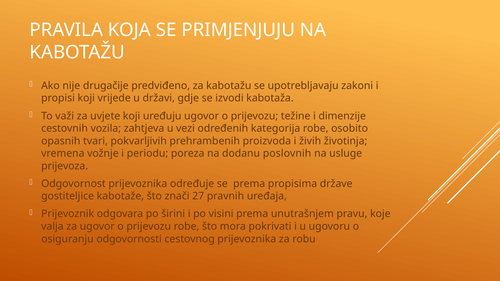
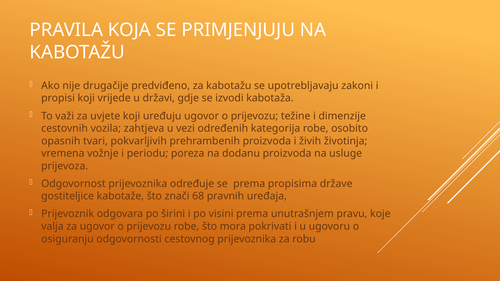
dodanu poslovnih: poslovnih -> proizvoda
27: 27 -> 68
